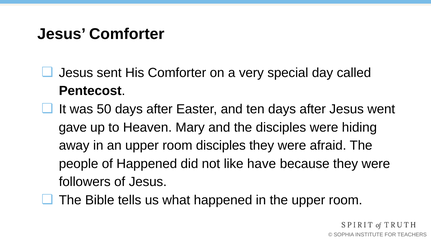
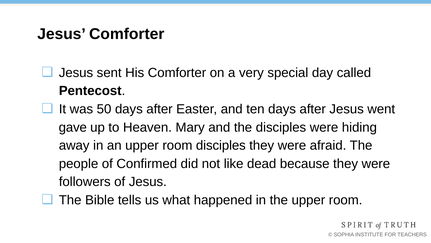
of Happened: Happened -> Confirmed
have: have -> dead
